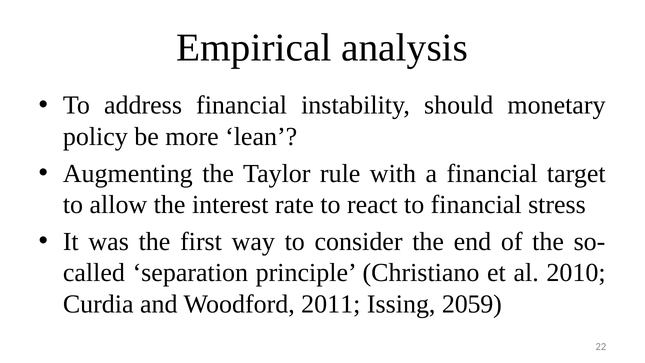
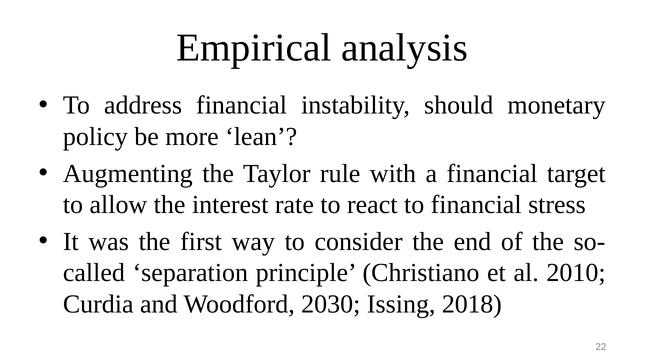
2011: 2011 -> 2030
2059: 2059 -> 2018
